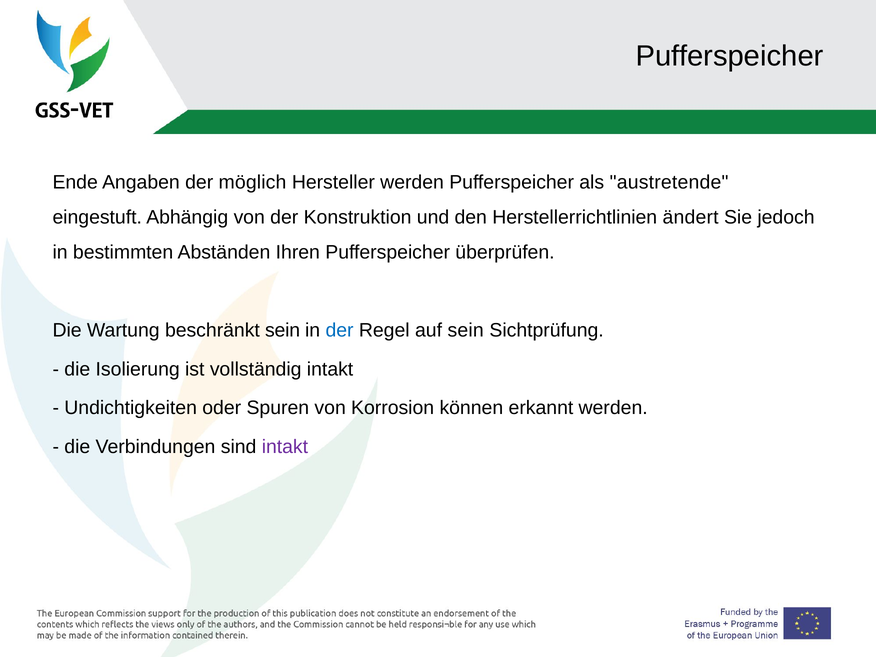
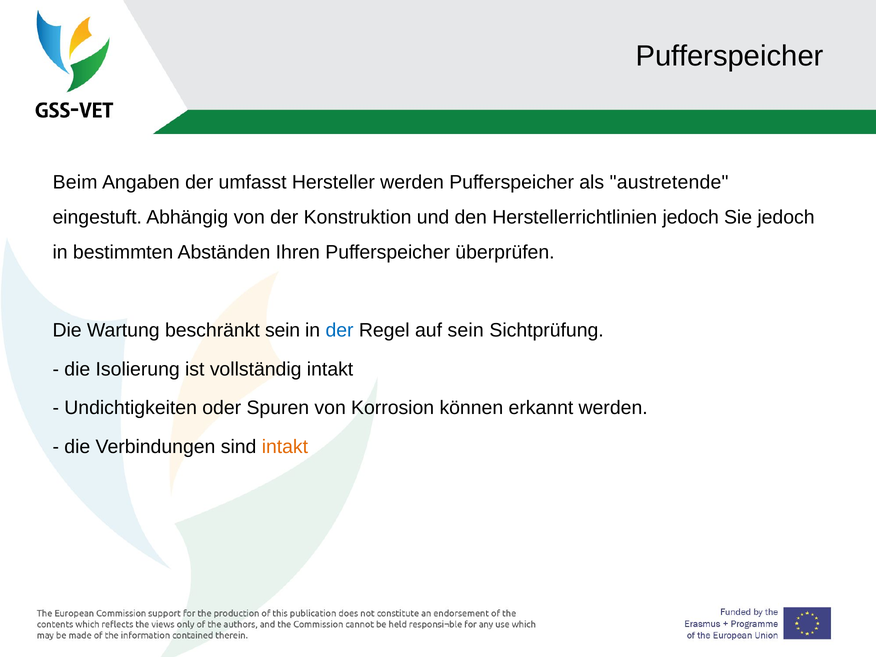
Ende: Ende -> Beim
möglich: möglich -> umfasst
Herstellerrichtlinien ändert: ändert -> jedoch
intakt at (285, 447) colour: purple -> orange
